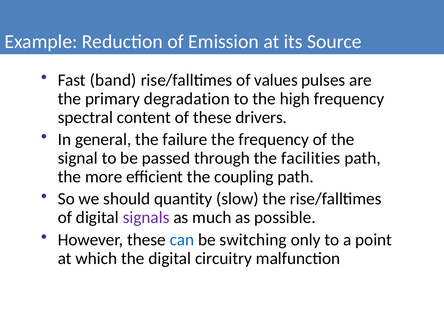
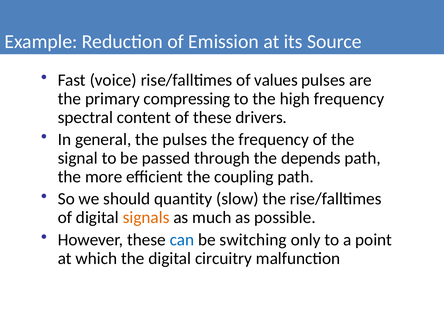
band: band -> voice
degradation: degradation -> compressing
the failure: failure -> pulses
facilities: facilities -> depends
signals colour: purple -> orange
